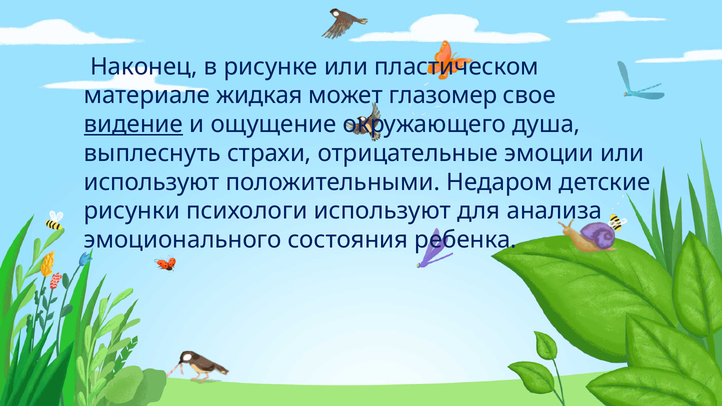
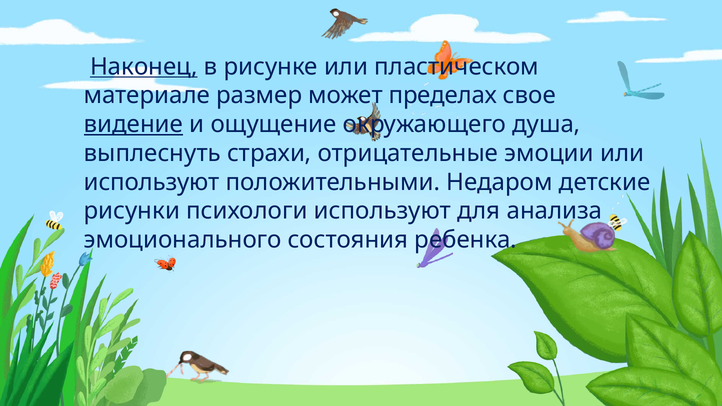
Наконец underline: none -> present
жидкая: жидкая -> размер
глазомер: глазомер -> пределах
